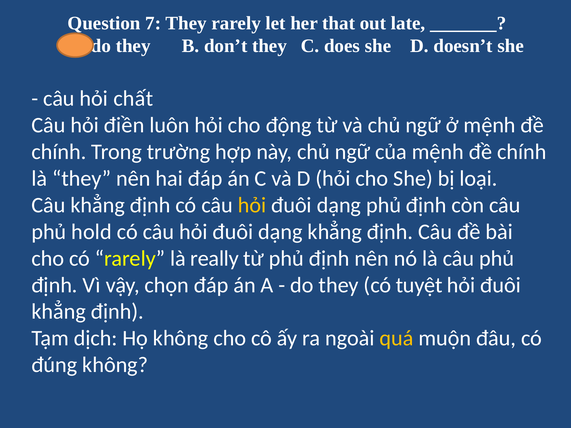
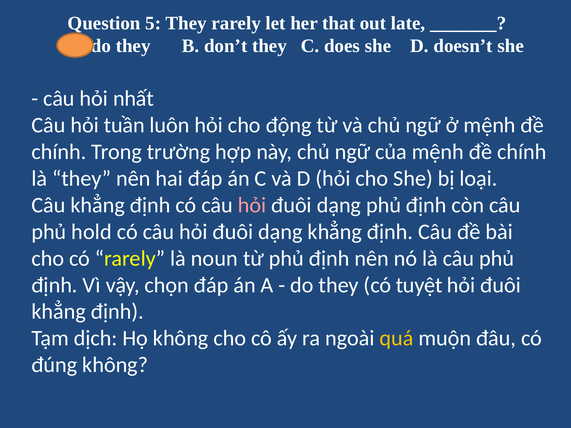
7: 7 -> 5
chất: chất -> nhất
điền: điền -> tuần
hỏi at (252, 205) colour: yellow -> pink
really: really -> noun
